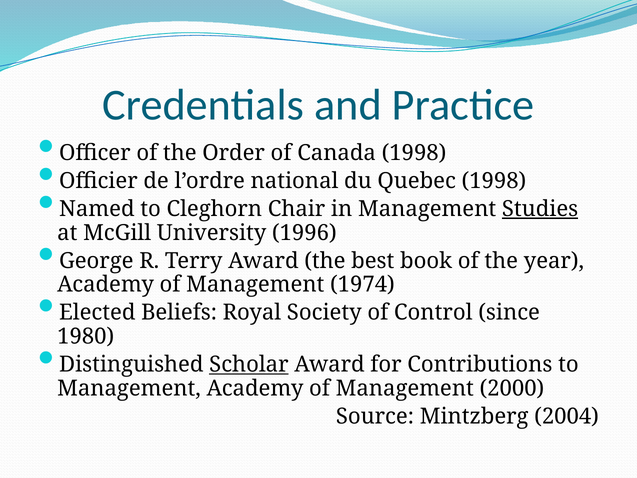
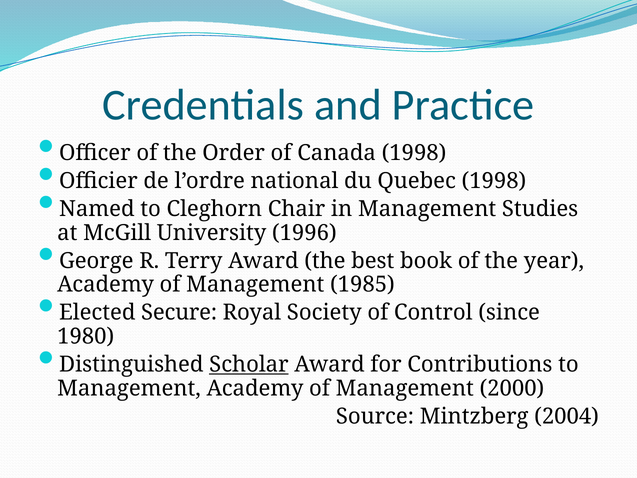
Studies underline: present -> none
1974: 1974 -> 1985
Beliefs: Beliefs -> Secure
